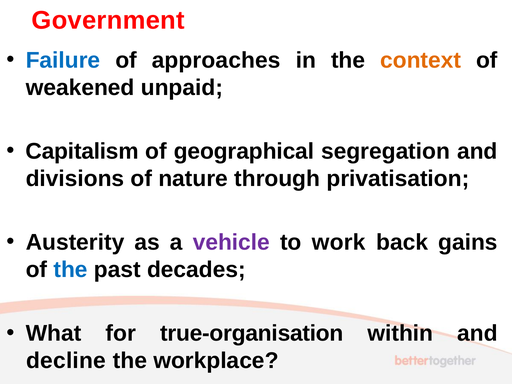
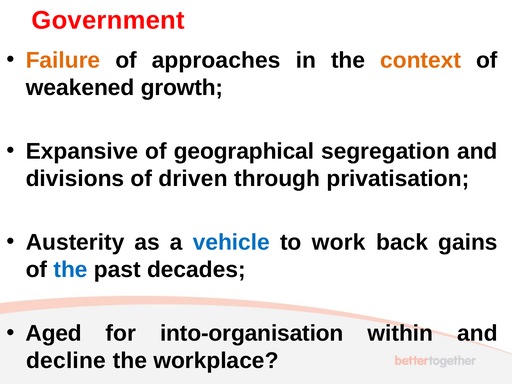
Failure colour: blue -> orange
unpaid: unpaid -> growth
Capitalism: Capitalism -> Expansive
nature: nature -> driven
vehicle colour: purple -> blue
What: What -> Aged
true-organisation: true-organisation -> into-organisation
